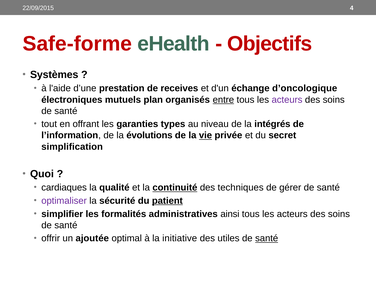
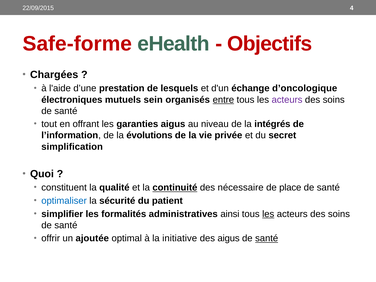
Systèmes: Systèmes -> Chargées
receives: receives -> lesquels
plan: plan -> sein
garanties types: types -> aigus
vie underline: present -> none
cardiaques: cardiaques -> constituent
techniques: techniques -> nécessaire
gérer: gérer -> place
optimaliser colour: purple -> blue
patient underline: present -> none
les at (268, 214) underline: none -> present
des utiles: utiles -> aigus
